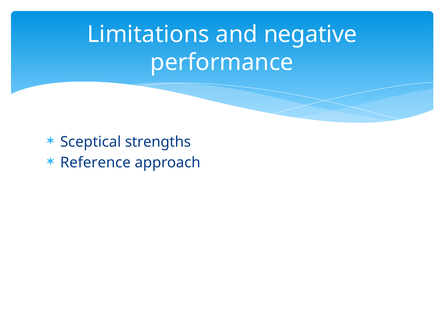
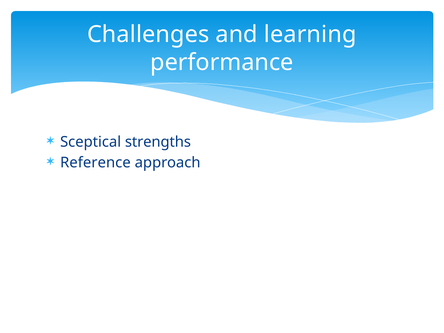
Limitations: Limitations -> Challenges
negative: negative -> learning
